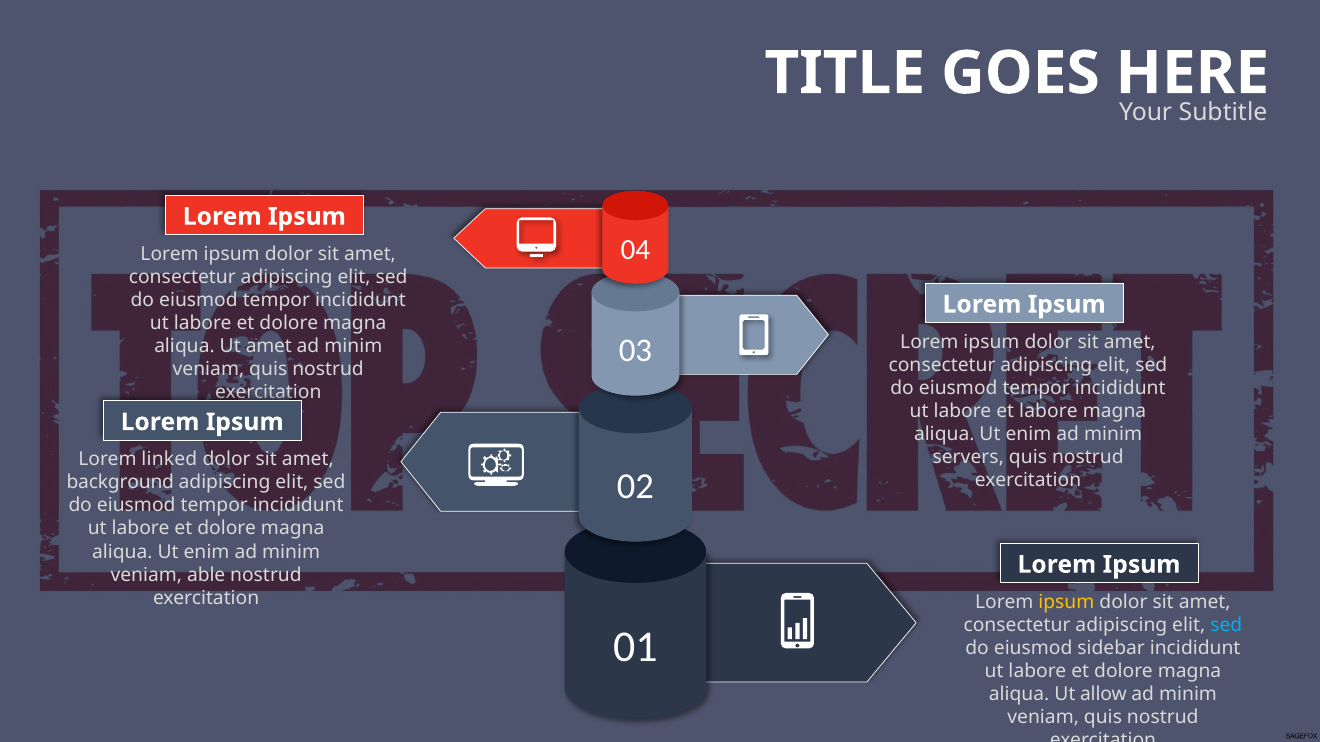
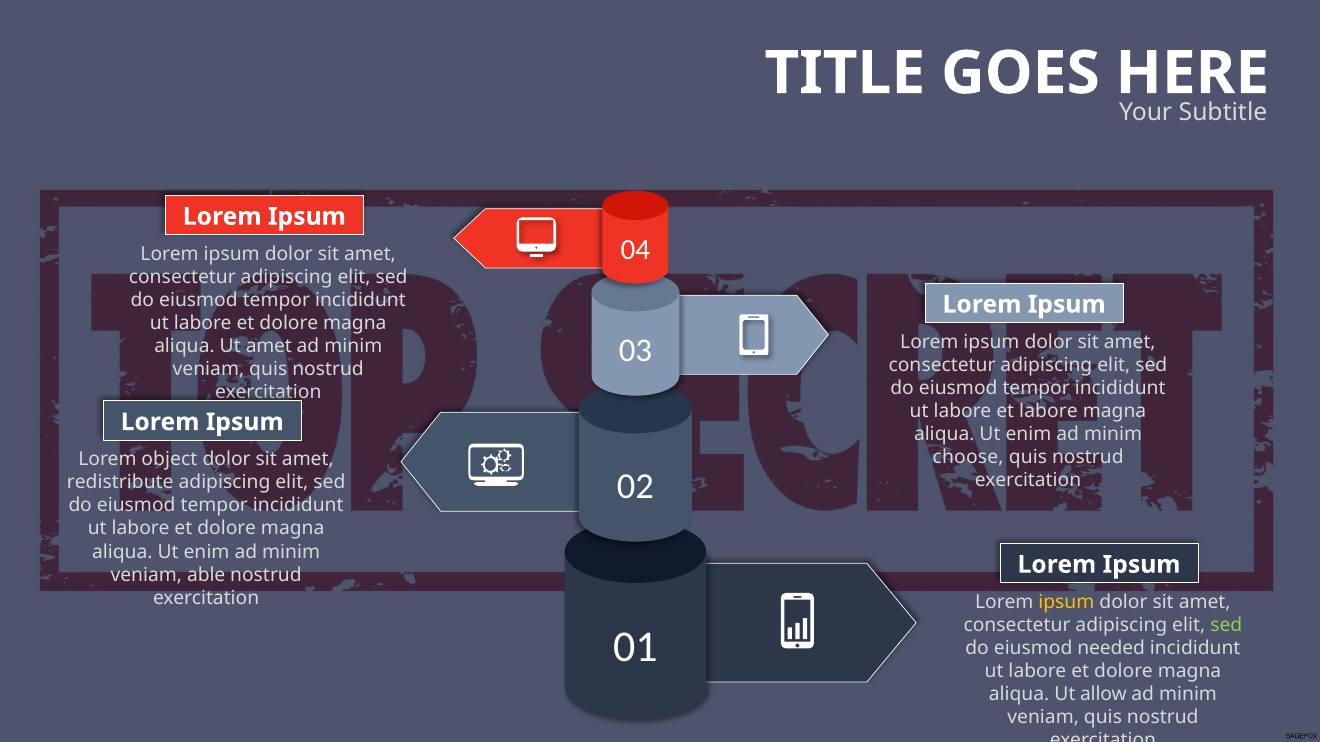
servers: servers -> choose
linked: linked -> object
background: background -> redistribute
sed at (1226, 625) colour: light blue -> light green
sidebar: sidebar -> needed
